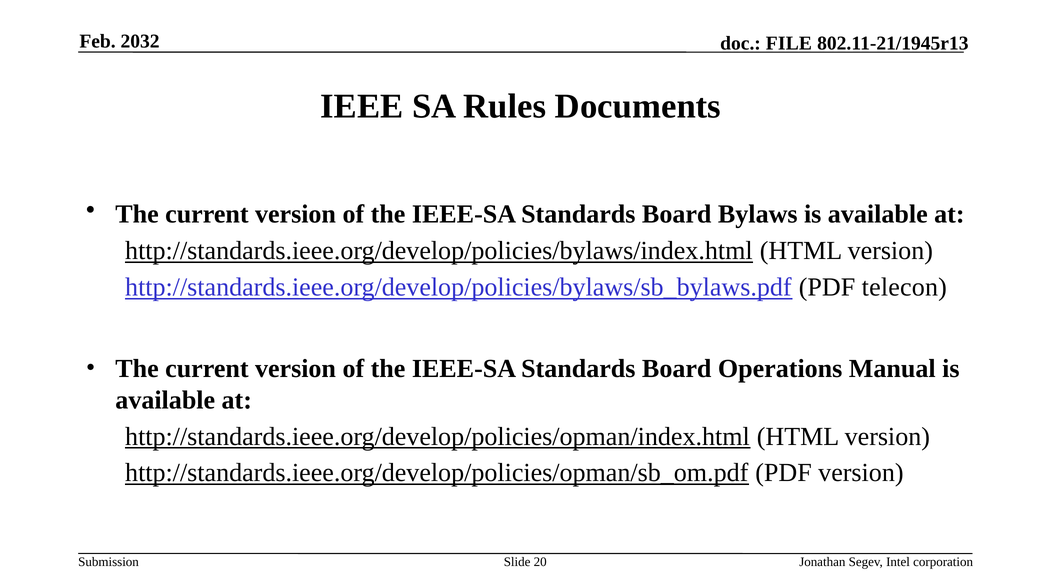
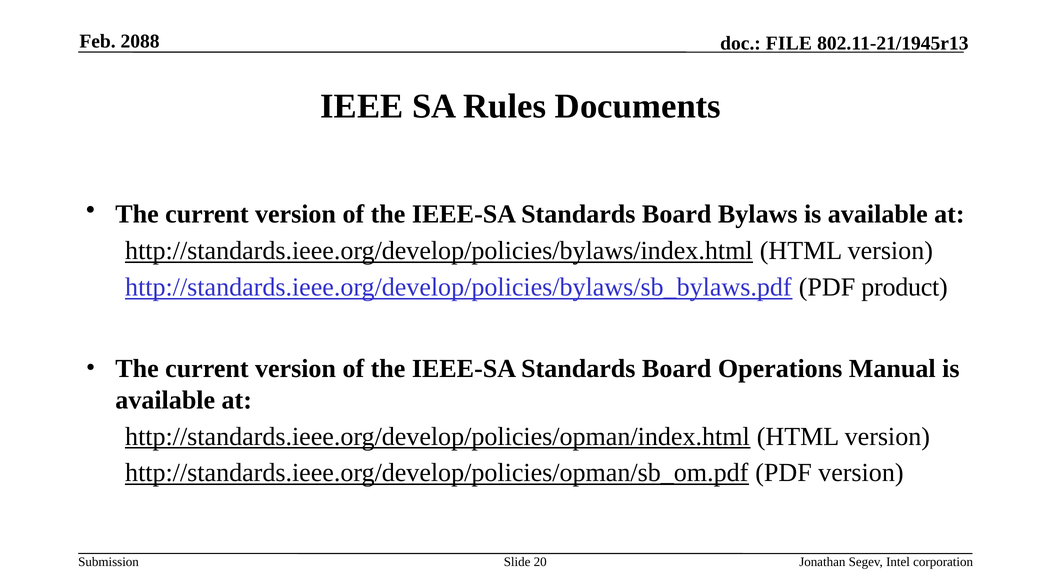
2032: 2032 -> 2088
telecon: telecon -> product
